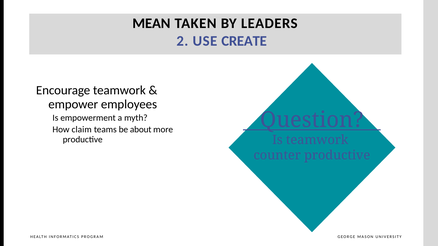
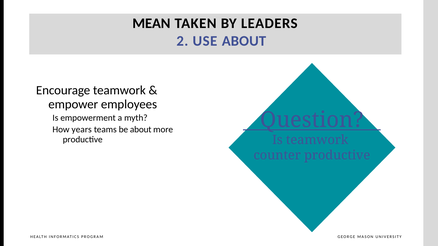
USE CREATE: CREATE -> ABOUT
claim: claim -> years
